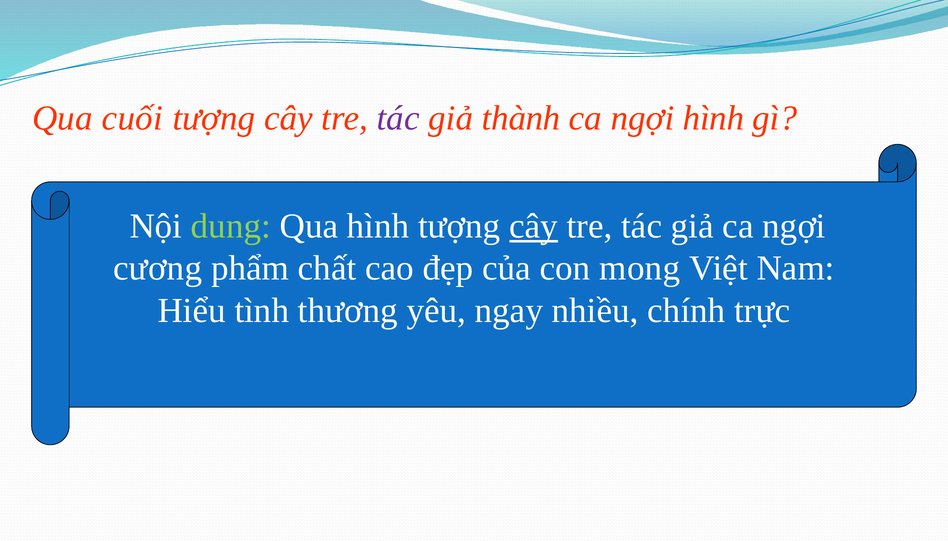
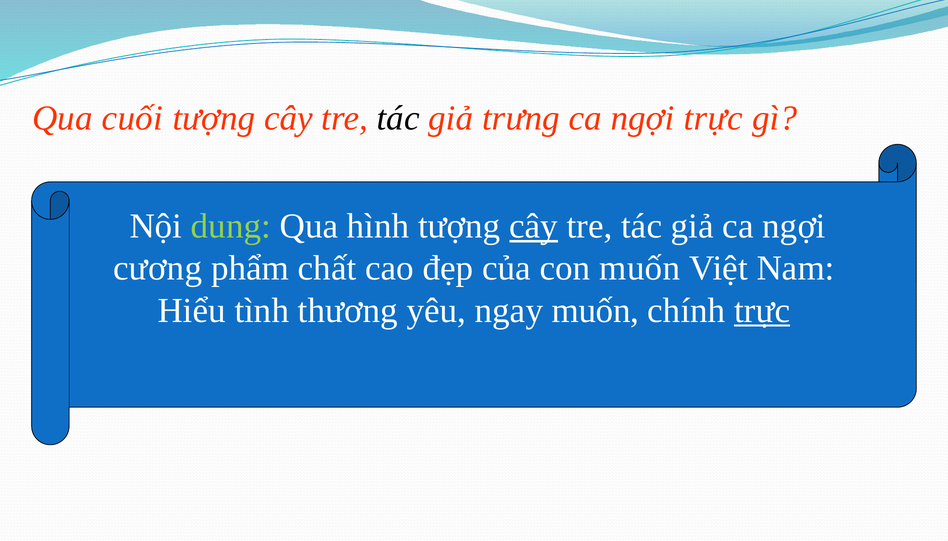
tác at (398, 118) colour: purple -> black
thành: thành -> trưng
ngợi hình: hình -> trực
con mong: mong -> muốn
ngay nhiều: nhiều -> muốn
trực at (762, 310) underline: none -> present
